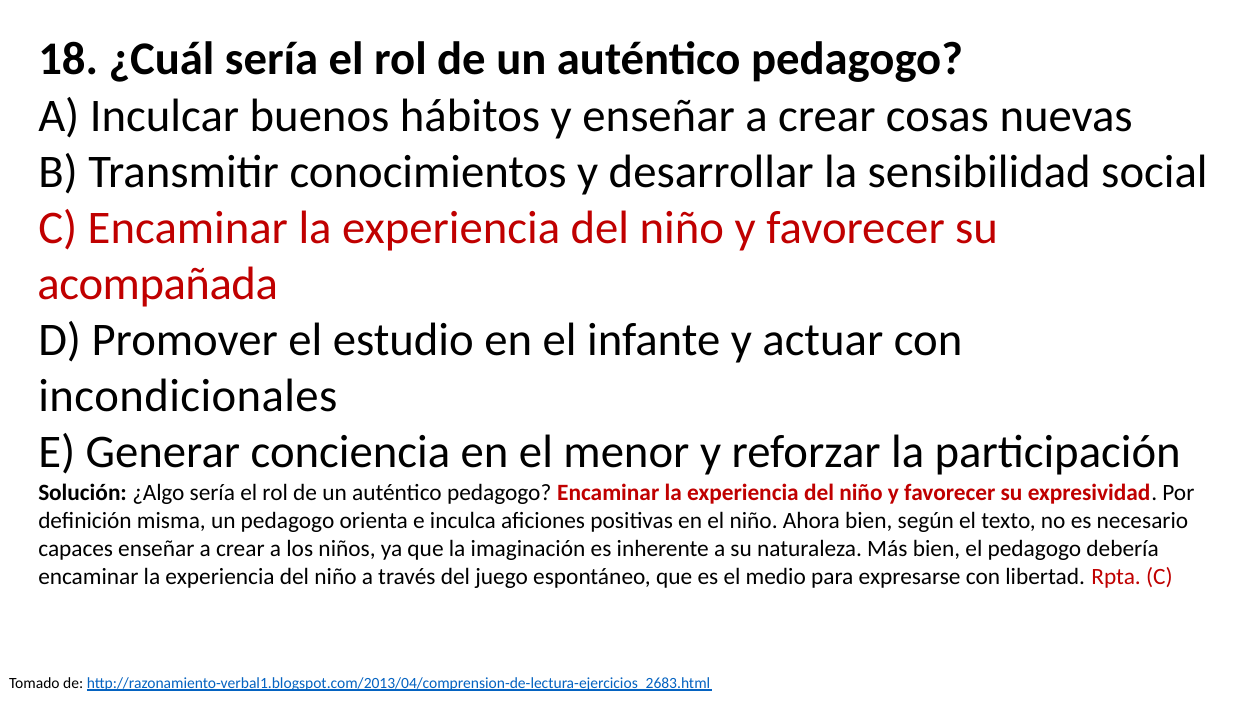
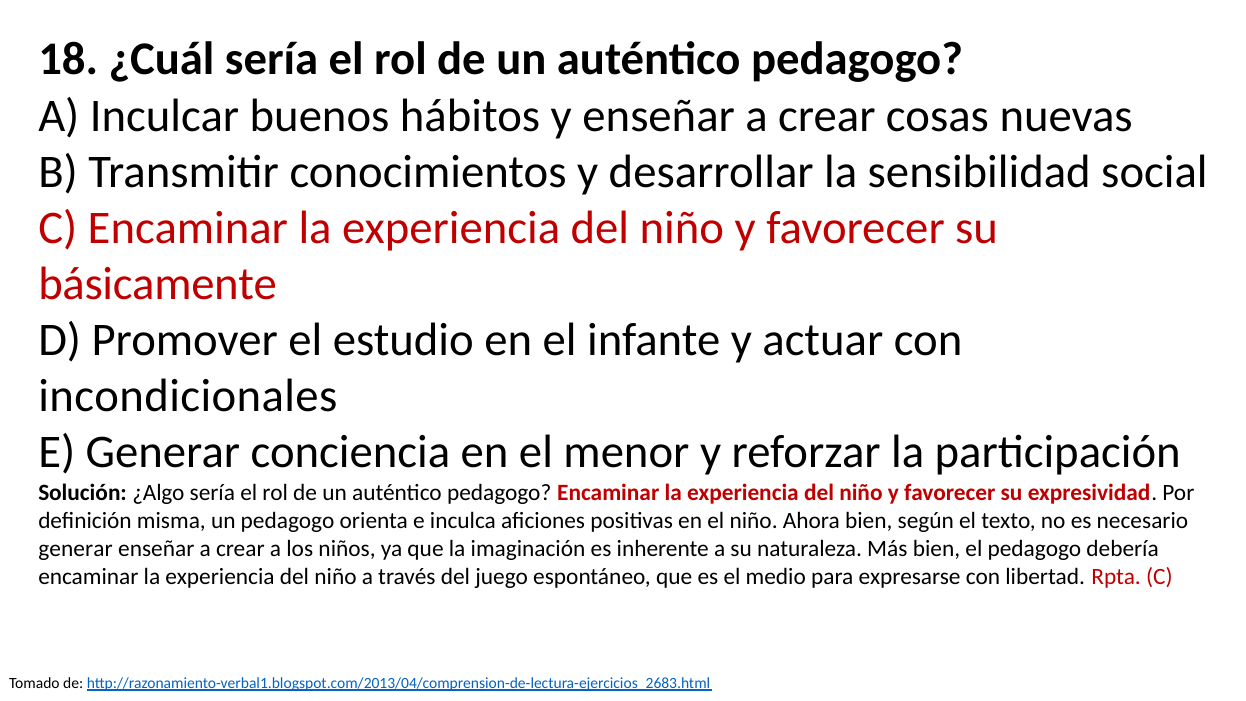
acompañada: acompañada -> básicamente
capaces at (76, 548): capaces -> generar
